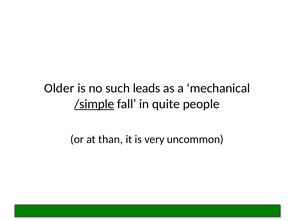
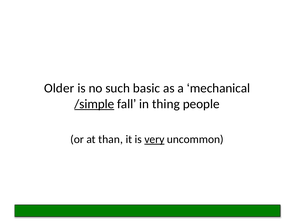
leads: leads -> basic
quite: quite -> thing
very underline: none -> present
